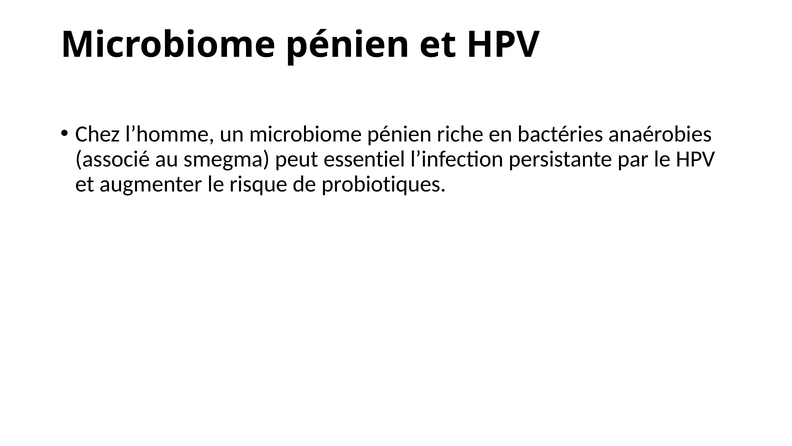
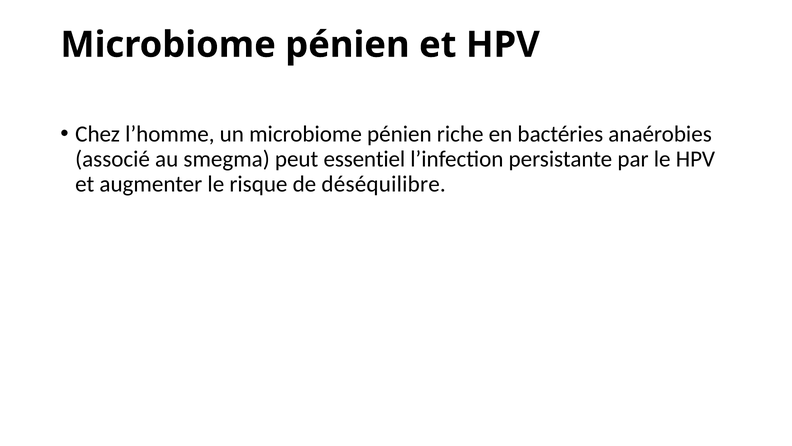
probiotiques: probiotiques -> déséquilibre
